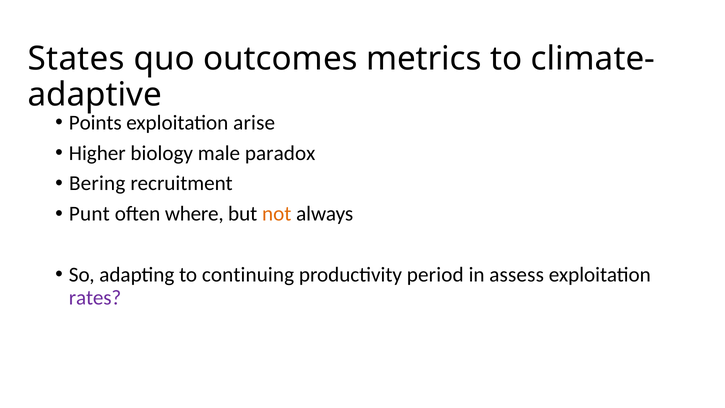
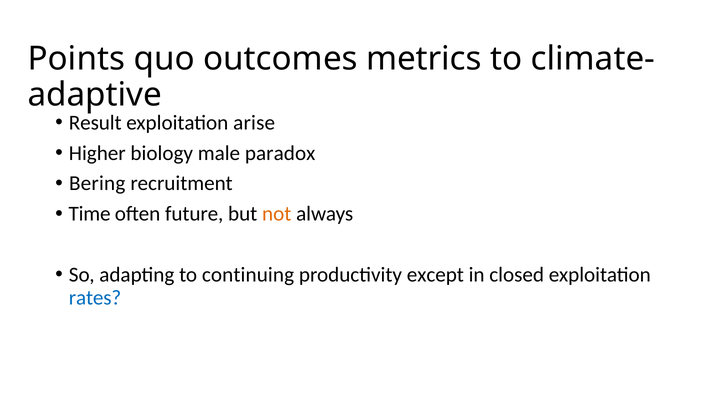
States: States -> Points
Points: Points -> Result
Punt: Punt -> Time
where: where -> future
period: period -> except
assess: assess -> closed
rates colour: purple -> blue
